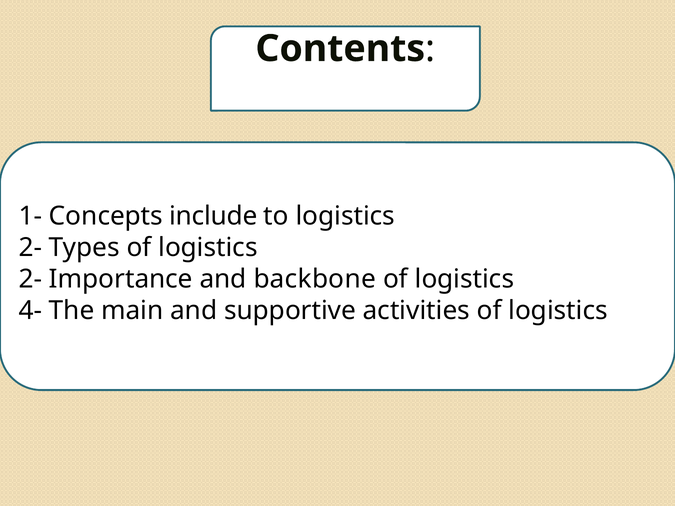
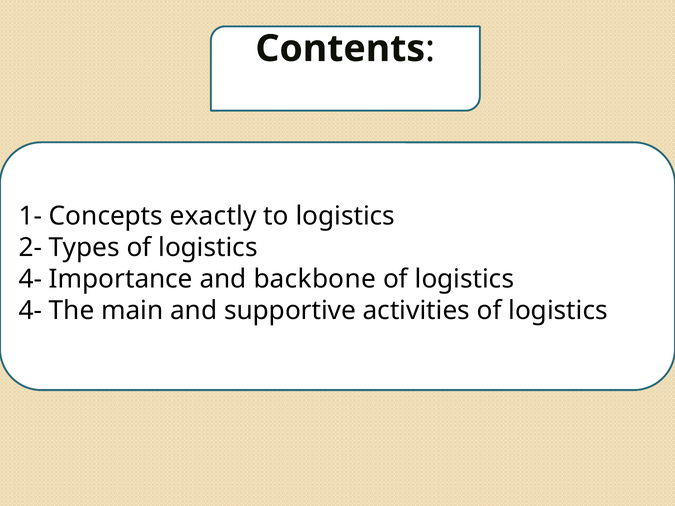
include: include -> exactly
2- at (30, 279): 2- -> 4-
